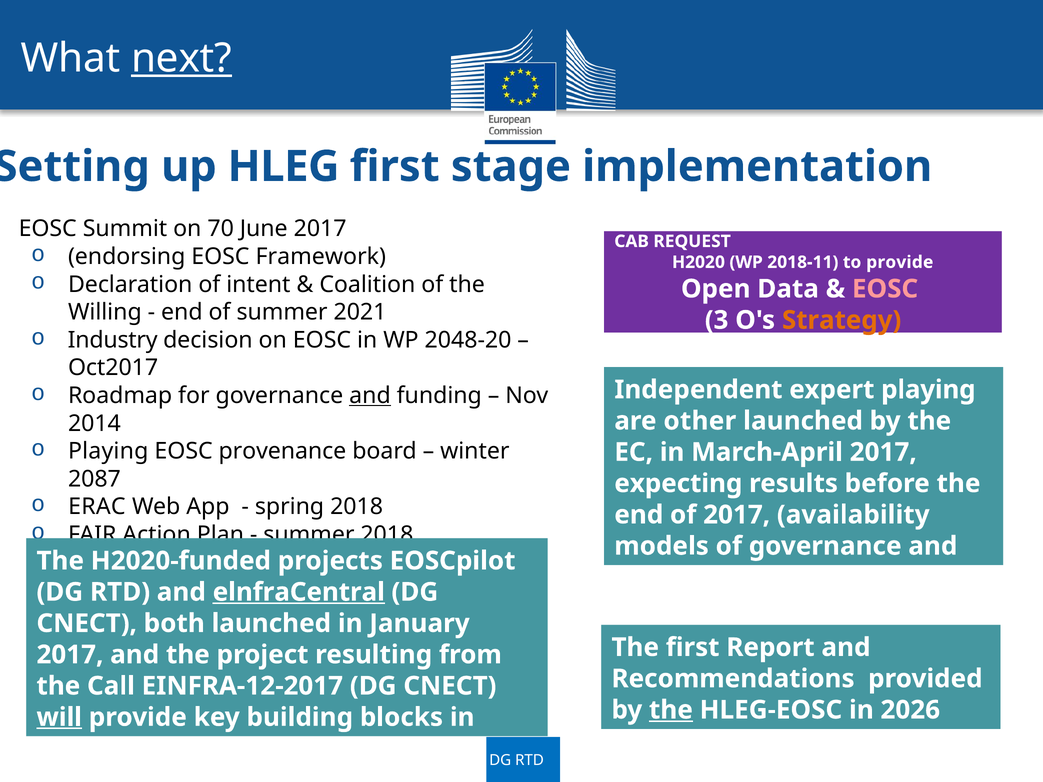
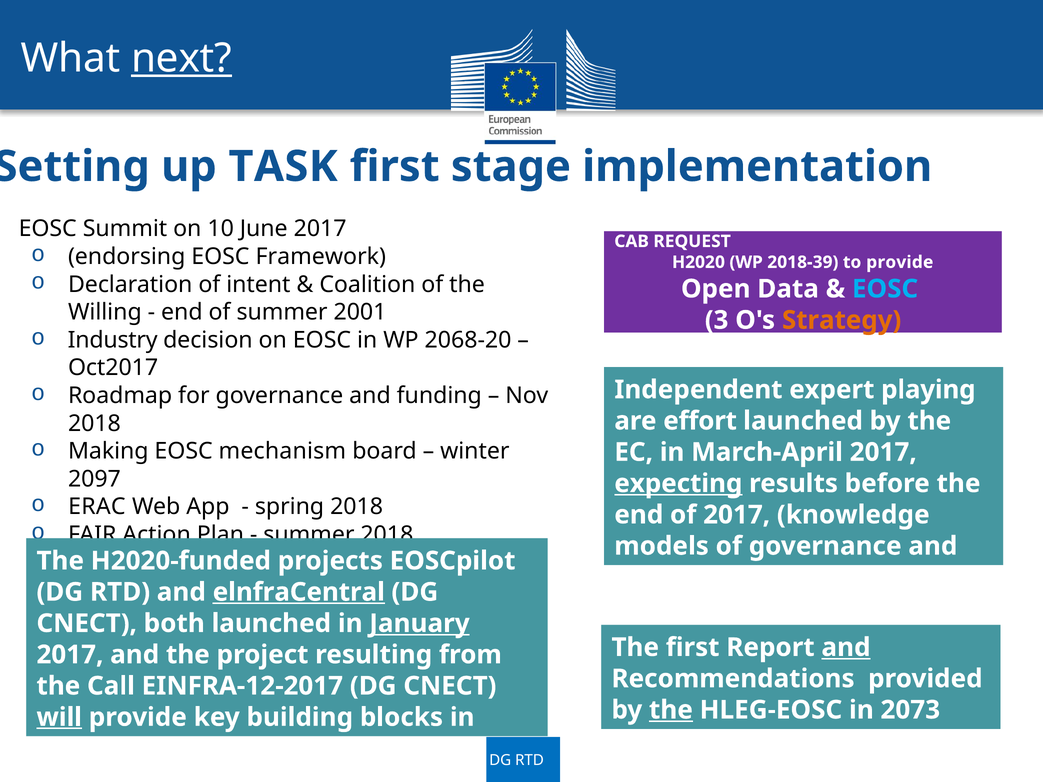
HLEG: HLEG -> TASK
70: 70 -> 10
2018-11: 2018-11 -> 2018-39
EOSC at (885, 289) colour: pink -> light blue
2021: 2021 -> 2001
2048-20: 2048-20 -> 2068-20
and at (370, 396) underline: present -> none
other: other -> effort
2014 at (94, 424): 2014 -> 2018
Playing at (108, 451): Playing -> Making
provenance: provenance -> mechanism
2087: 2087 -> 2097
expecting underline: none -> present
availability: availability -> knowledge
January underline: none -> present
and at (846, 648) underline: none -> present
2026: 2026 -> 2073
